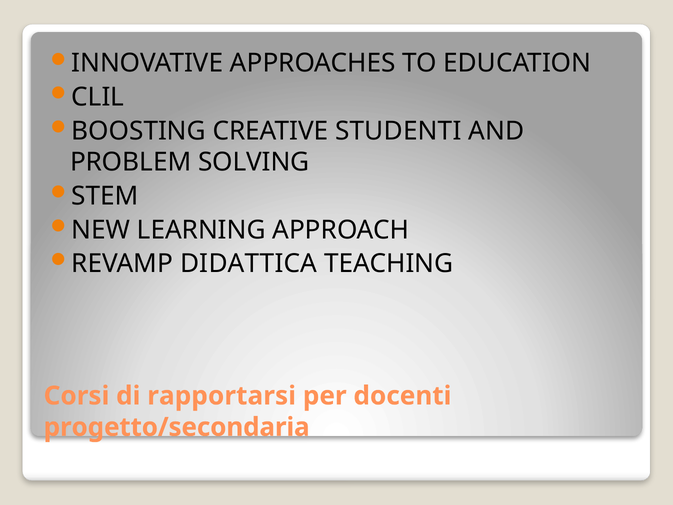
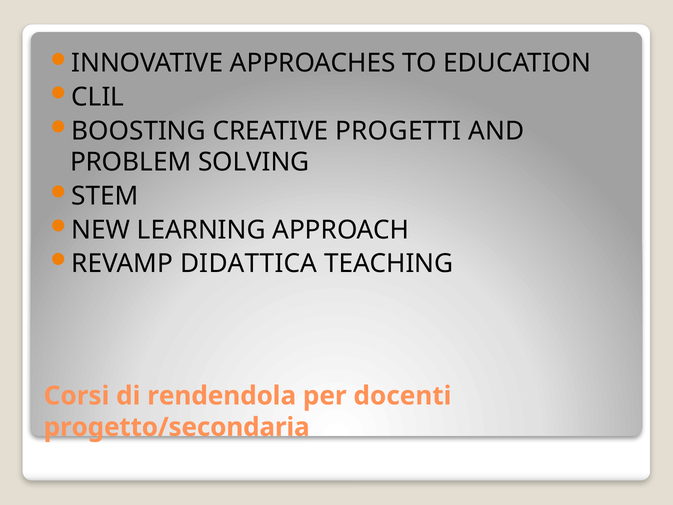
STUDENTI: STUDENTI -> PROGETTI
rapportarsi: rapportarsi -> rendendola
